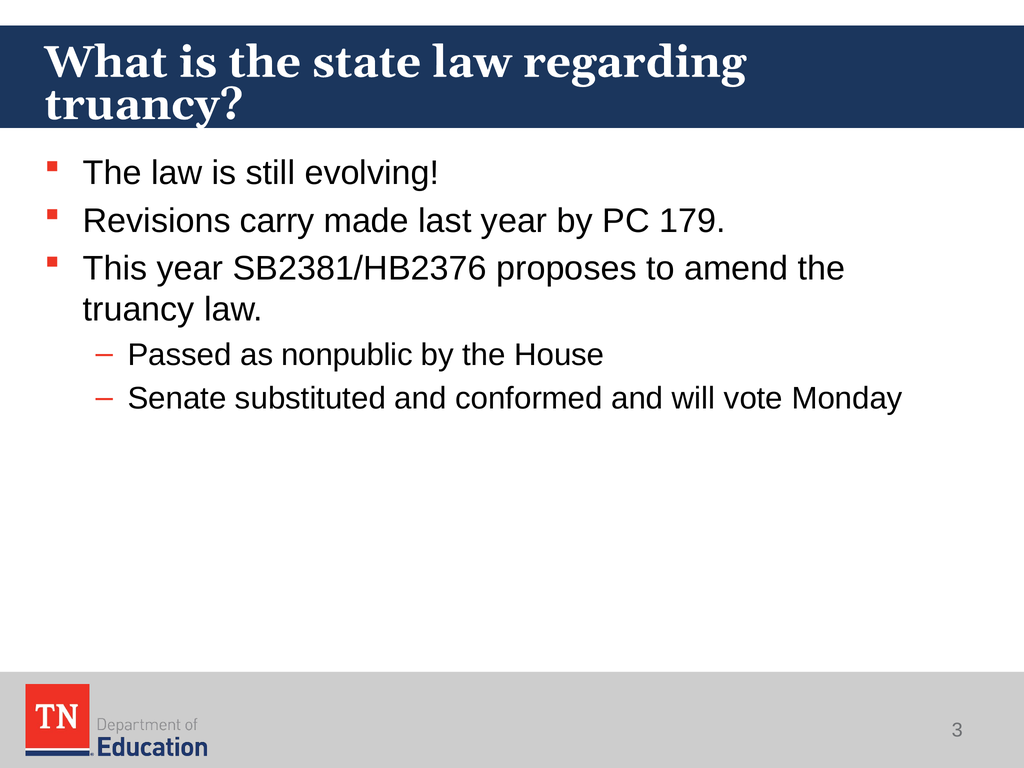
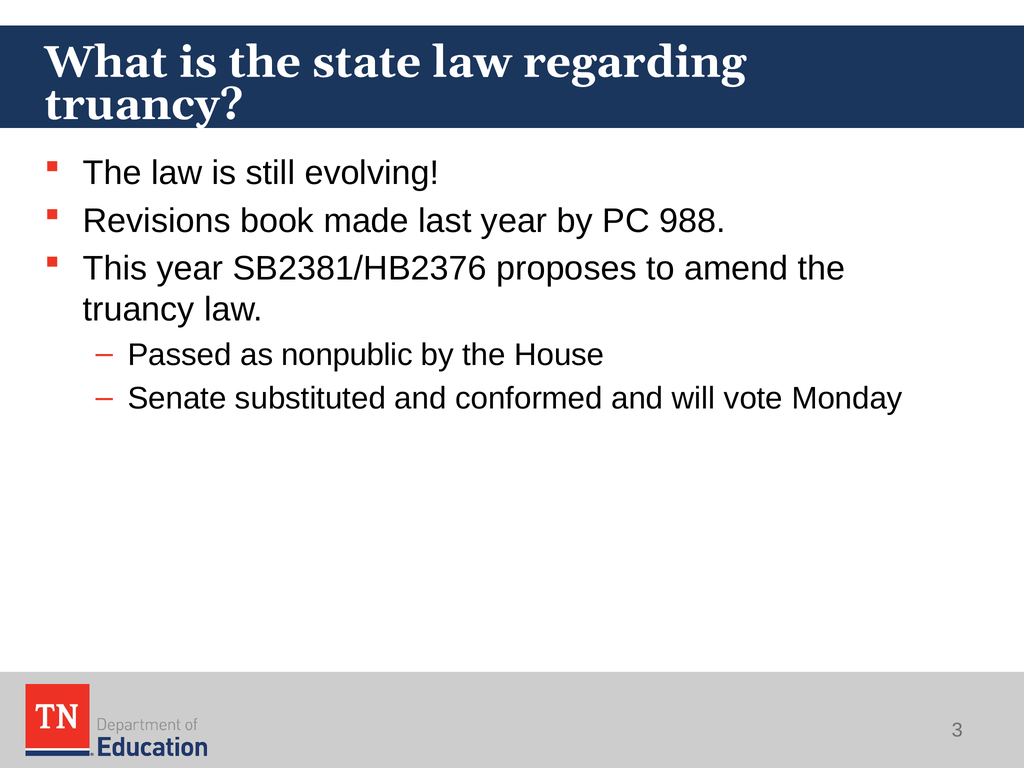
carry: carry -> book
179: 179 -> 988
